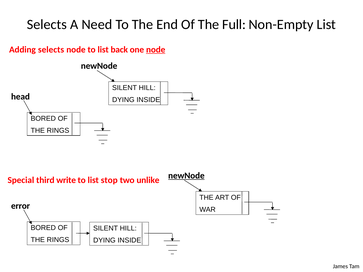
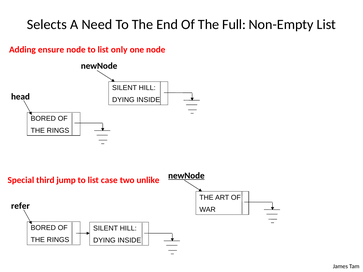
Adding selects: selects -> ensure
back: back -> only
node at (156, 50) underline: present -> none
write: write -> jump
stop: stop -> case
error: error -> refer
